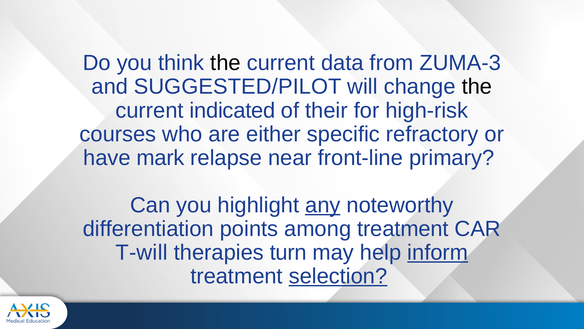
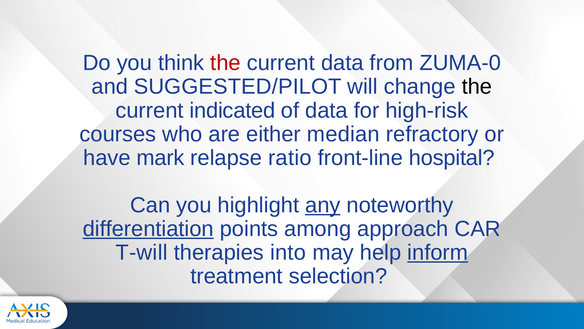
the at (226, 63) colour: black -> red
ZUMA-3: ZUMA-3 -> ZUMA-0
of their: their -> data
specific: specific -> median
near: near -> ratio
primary: primary -> hospital
differentiation underline: none -> present
among treatment: treatment -> approach
turn: turn -> into
selection underline: present -> none
